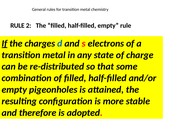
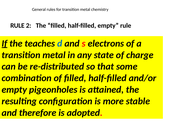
charges: charges -> teaches
